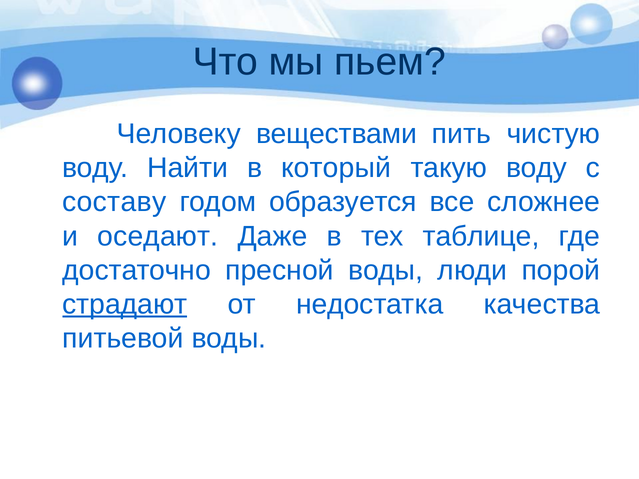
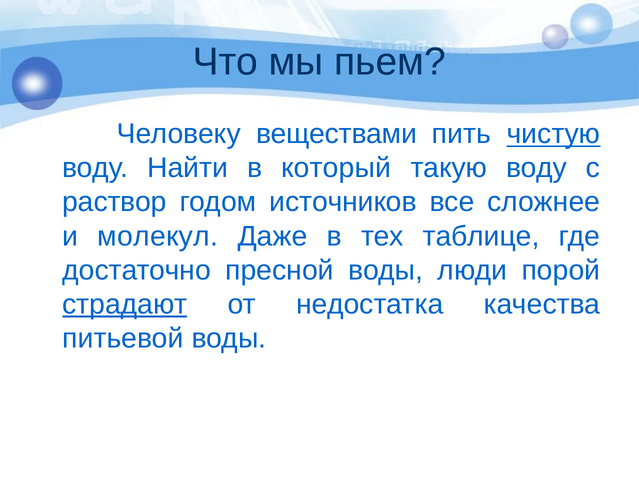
чистую underline: none -> present
составу: составу -> раствор
образуется: образуется -> источников
оседают: оседают -> молекул
